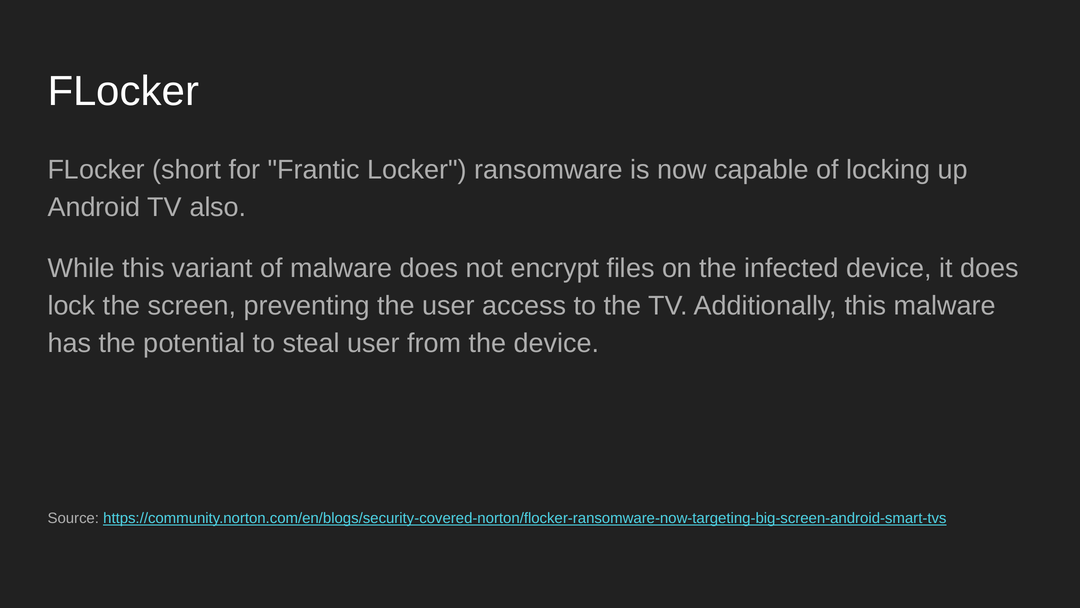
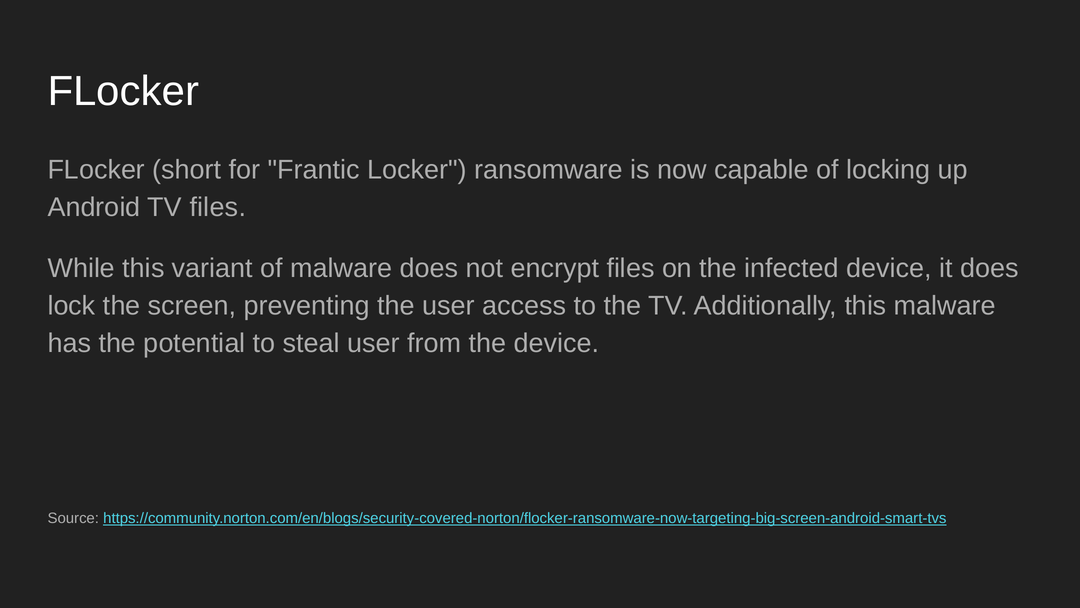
TV also: also -> files
